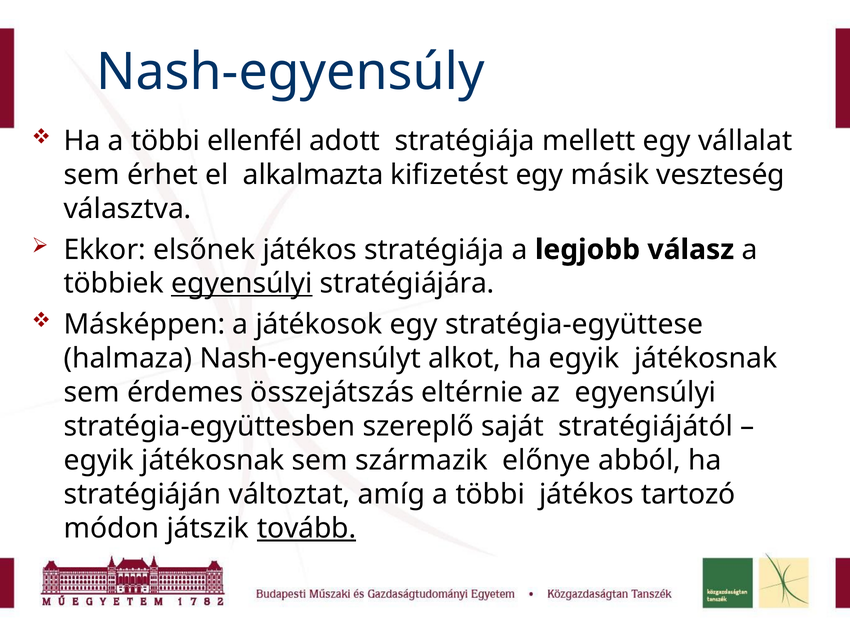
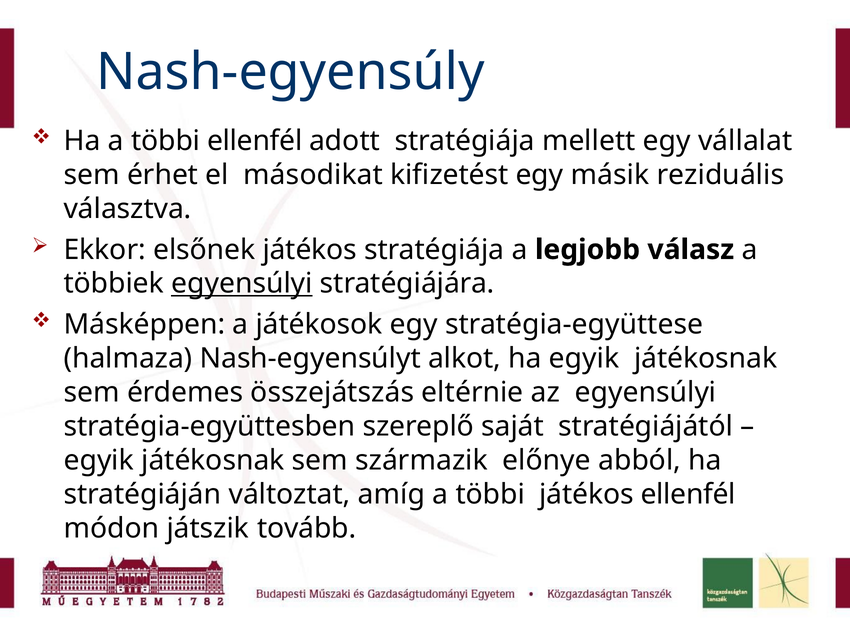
alkalmazta: alkalmazta -> másodikat
veszteség: veszteség -> reziduális
játékos tartozó: tartozó -> ellenfél
tovább underline: present -> none
